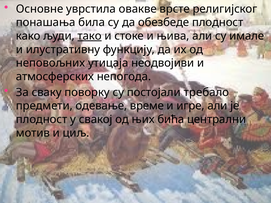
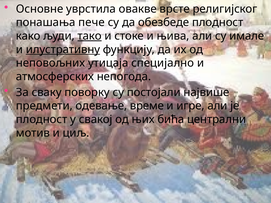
била: била -> пече
илустративну underline: none -> present
неодвојиви: неодвојиви -> специјално
требало: требало -> највише
